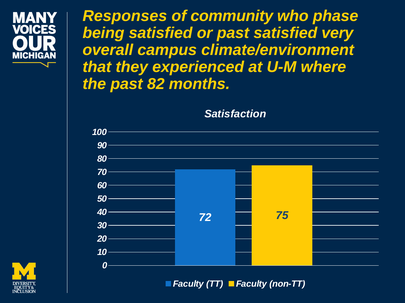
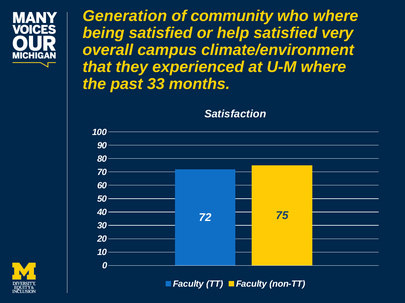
Responses: Responses -> Generation
who phase: phase -> where
or past: past -> help
82: 82 -> 33
